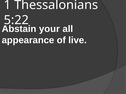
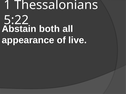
your: your -> both
